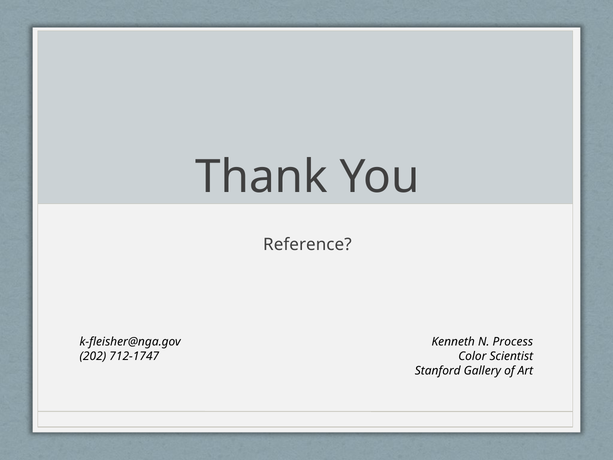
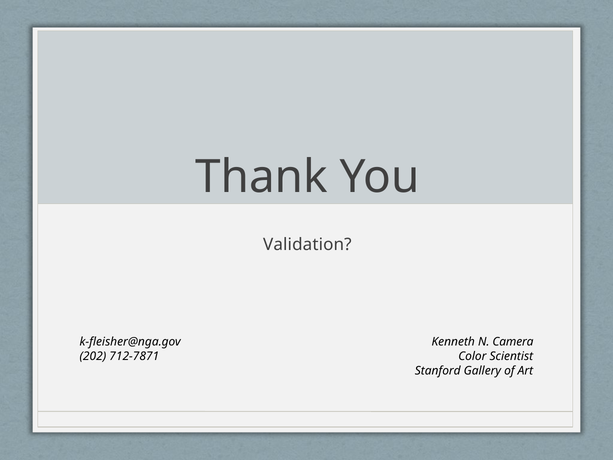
Reference: Reference -> Validation
Process: Process -> Camera
712-1747: 712-1747 -> 712-7871
